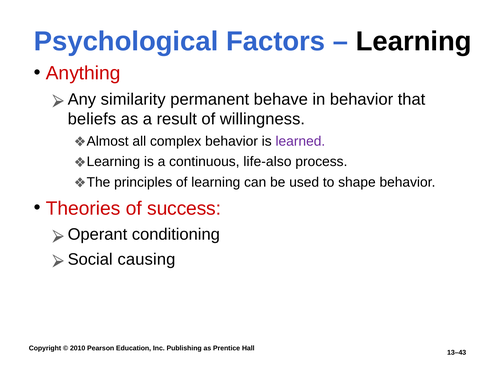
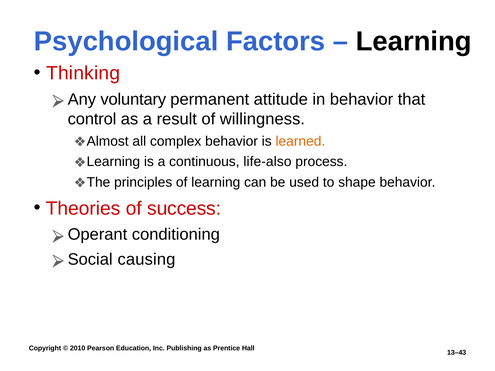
Anything: Anything -> Thinking
similarity: similarity -> voluntary
behave: behave -> attitude
beliefs: beliefs -> control
learned colour: purple -> orange
